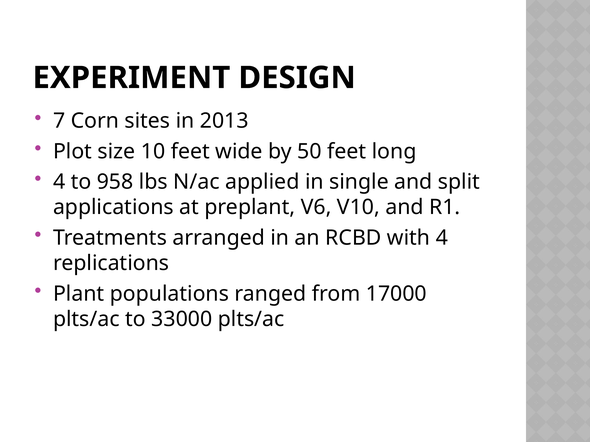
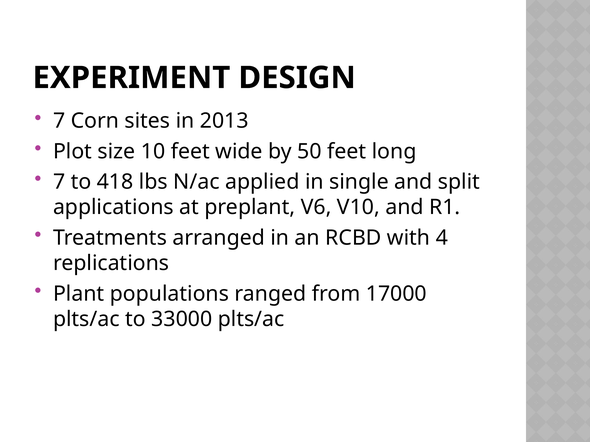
4 at (59, 182): 4 -> 7
958: 958 -> 418
